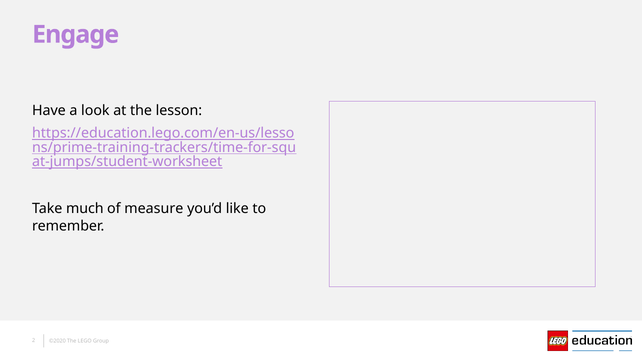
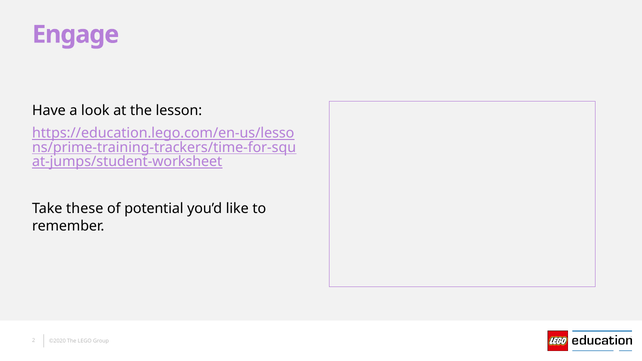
much: much -> these
measure: measure -> potential
